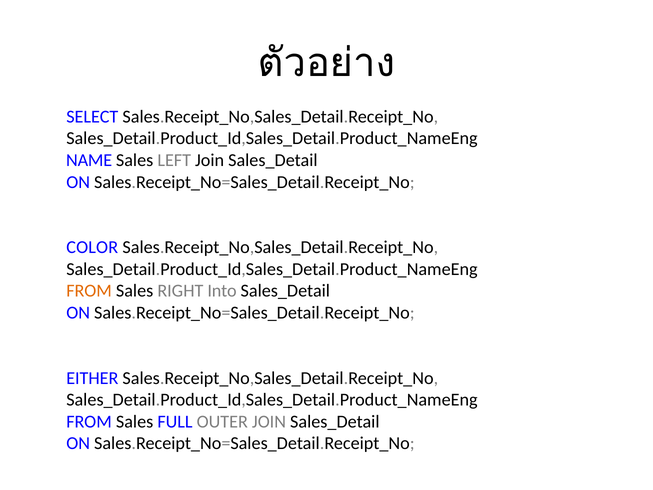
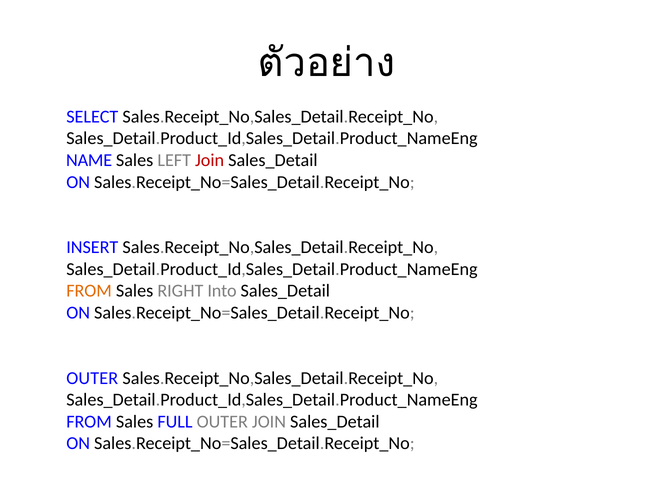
Join at (210, 160) colour: black -> red
COLOR: COLOR -> INSERT
EITHER at (92, 378): EITHER -> OUTER
